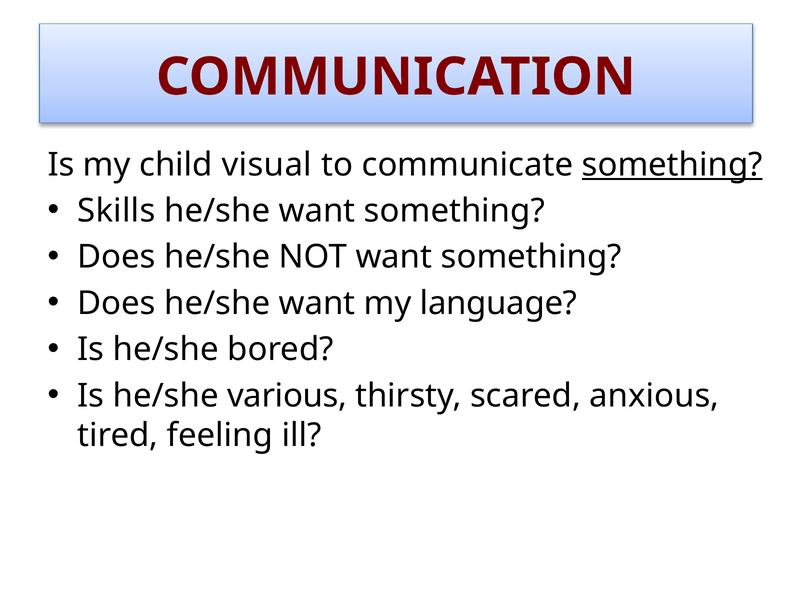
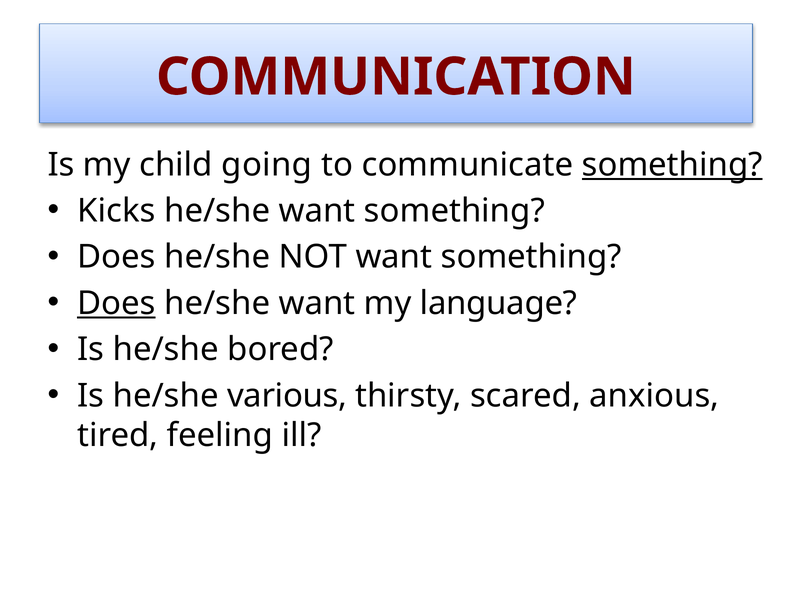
visual: visual -> going
Skills: Skills -> Kicks
Does at (116, 303) underline: none -> present
